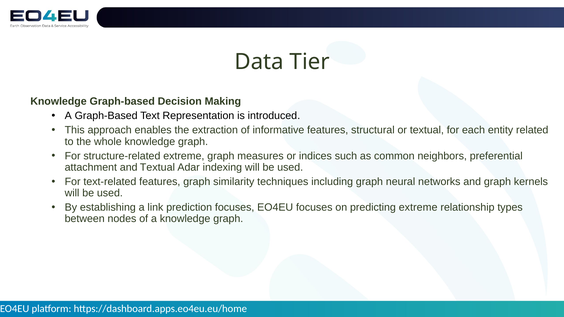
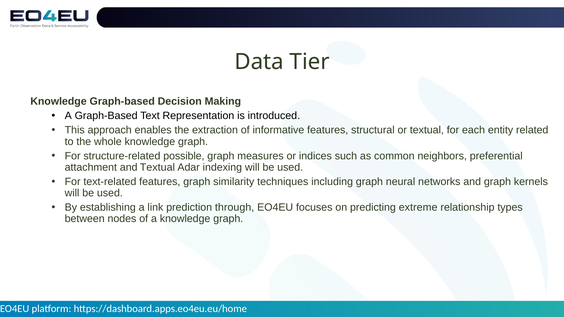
structure-related extreme: extreme -> possible
prediction focuses: focuses -> through
